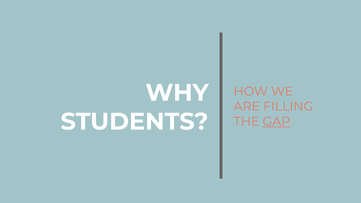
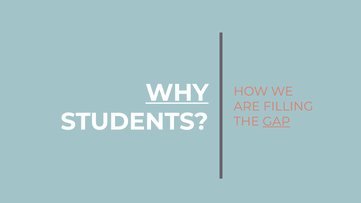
WHY underline: none -> present
